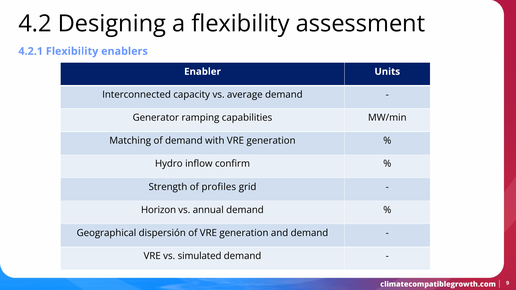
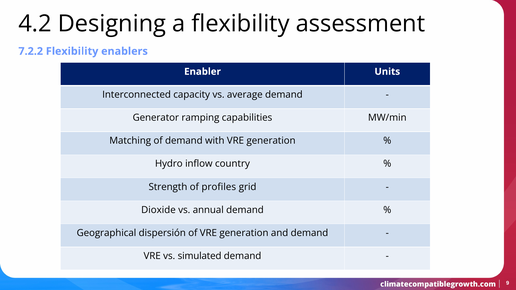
4.2.1: 4.2.1 -> 7.2.2
confirm: confirm -> country
Horizon: Horizon -> Dioxide
